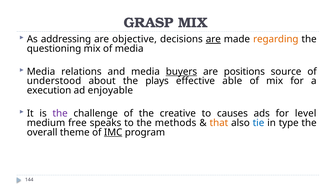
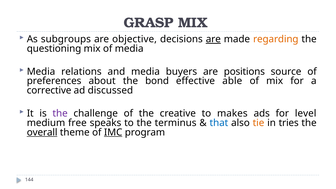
addressing: addressing -> subgroups
buyers underline: present -> none
understood: understood -> preferences
plays: plays -> bond
execution: execution -> corrective
enjoyable: enjoyable -> discussed
causes: causes -> makes
methods: methods -> terminus
that colour: orange -> blue
tie colour: blue -> orange
type: type -> tries
overall underline: none -> present
